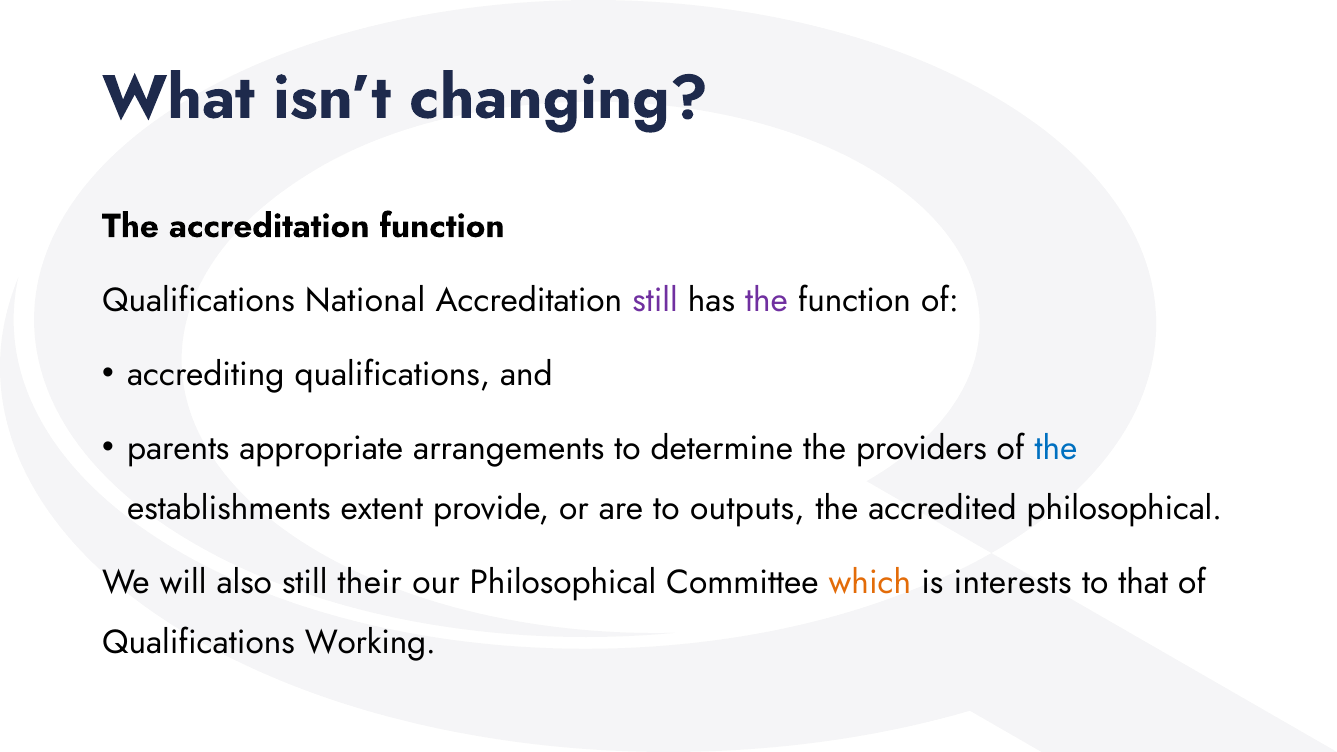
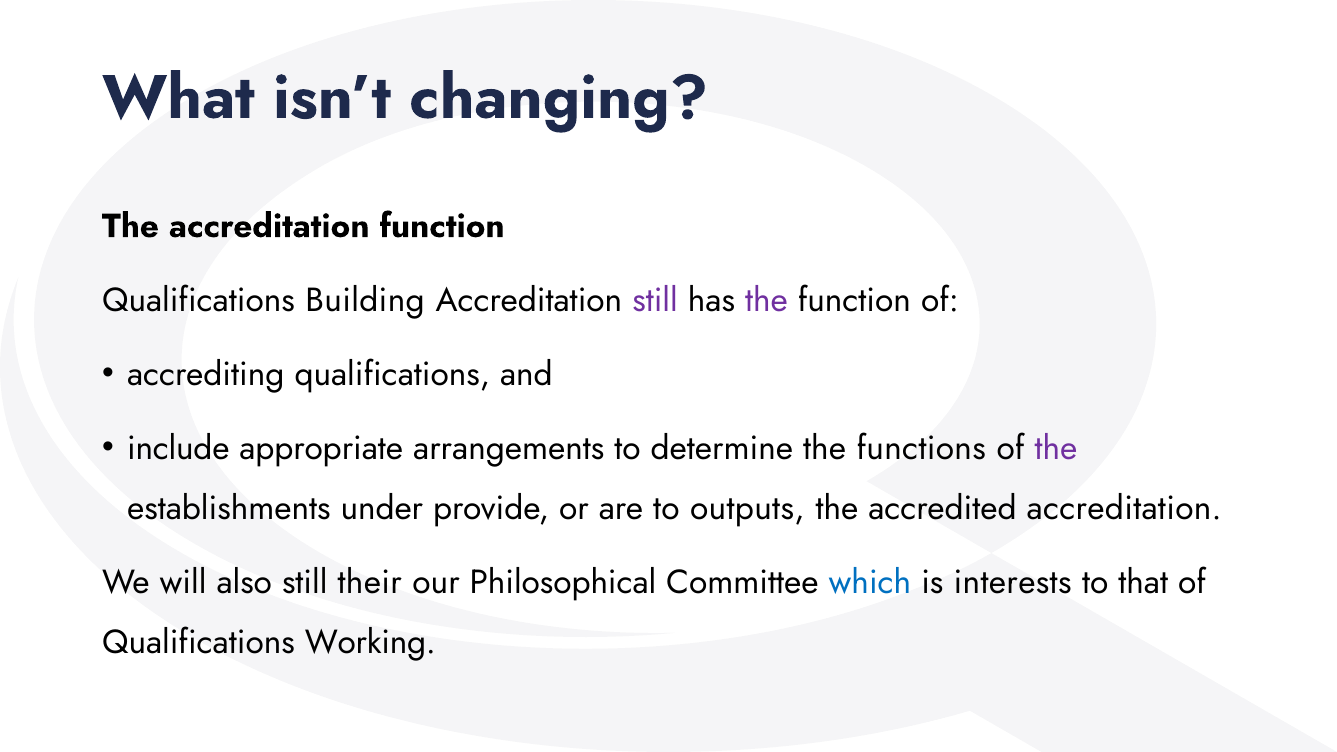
National: National -> Building
parents: parents -> include
providers: providers -> functions
the at (1056, 448) colour: blue -> purple
extent: extent -> under
accredited philosophical: philosophical -> accreditation
which colour: orange -> blue
